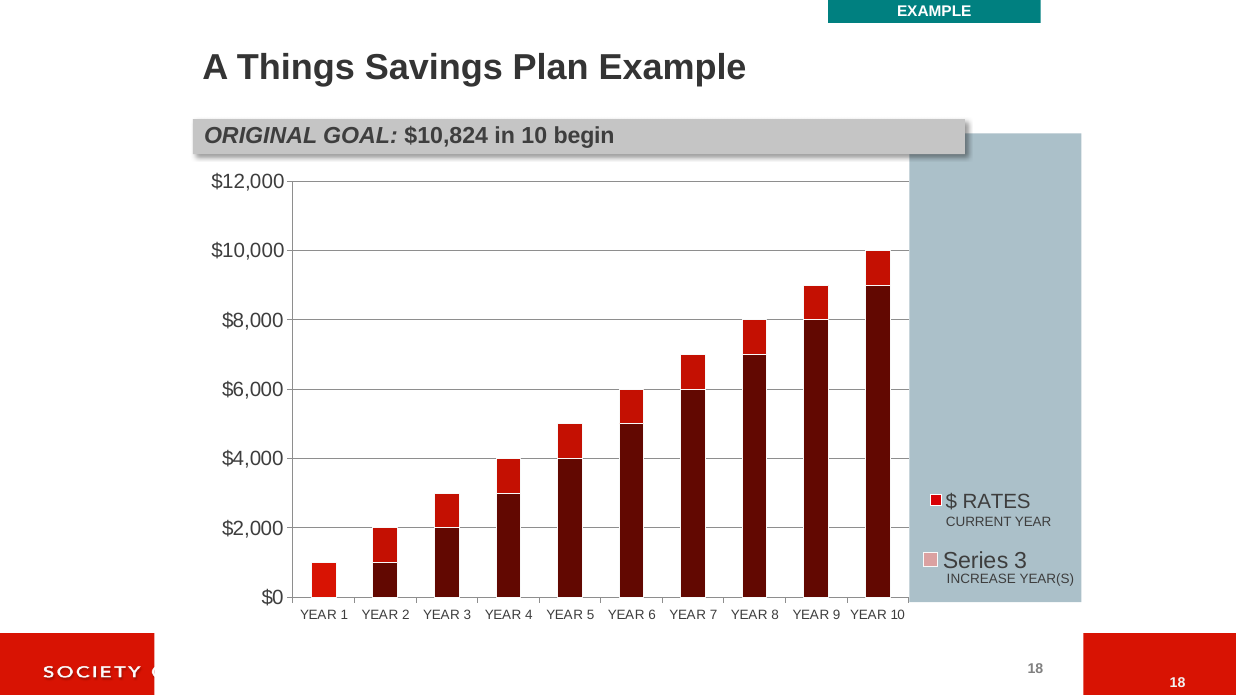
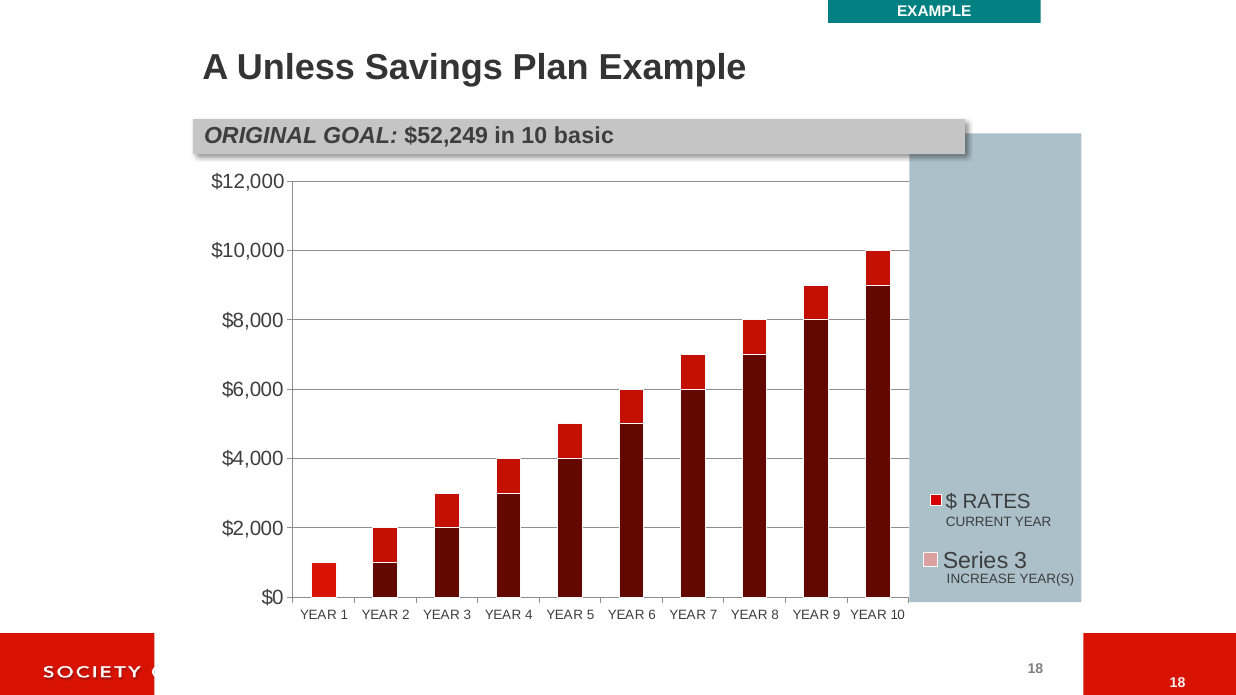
Things: Things -> Unless
$10,824: $10,824 -> $52,249
begin: begin -> basic
